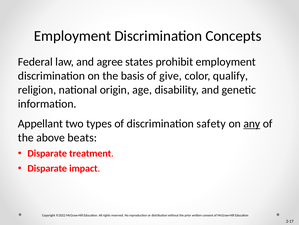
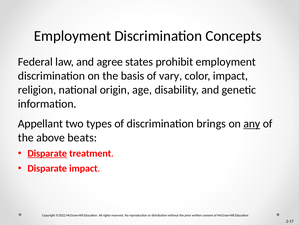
give: give -> vary
color qualify: qualify -> impact
safety: safety -> brings
Disparate at (47, 153) underline: none -> present
